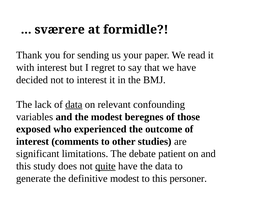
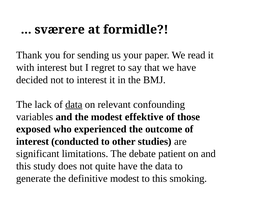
beregnes: beregnes -> effektive
comments: comments -> conducted
quite underline: present -> none
personer: personer -> smoking
